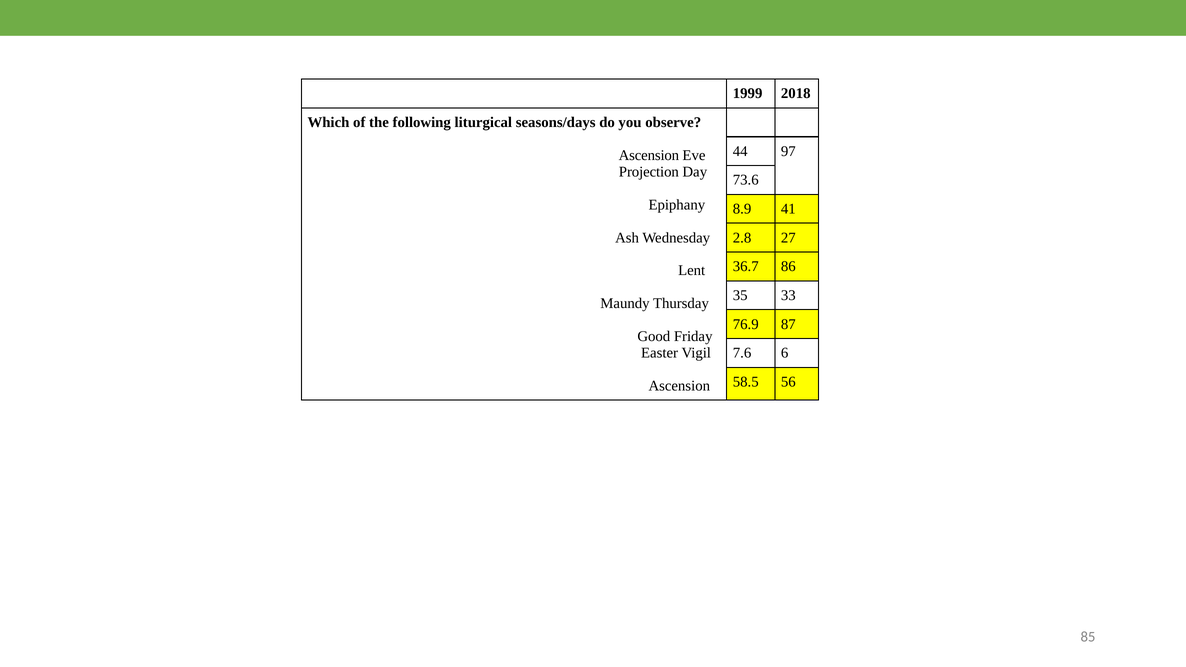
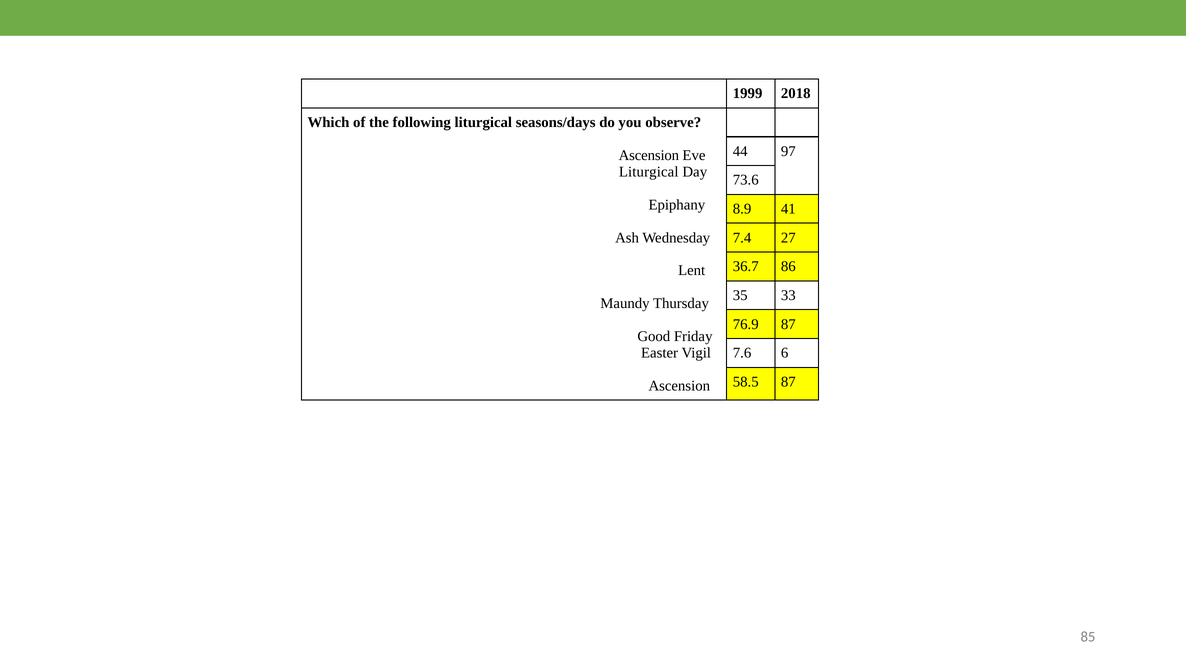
Projection at (649, 172): Projection -> Liturgical
2.8: 2.8 -> 7.4
58.5 56: 56 -> 87
